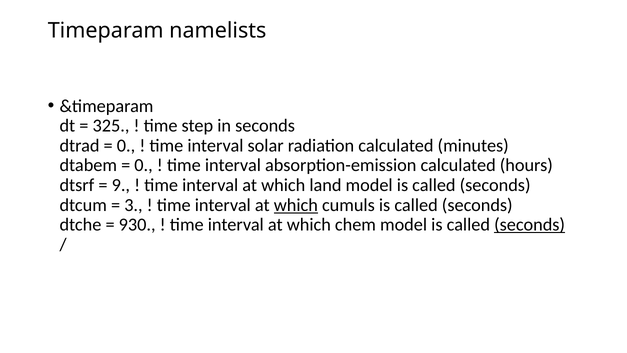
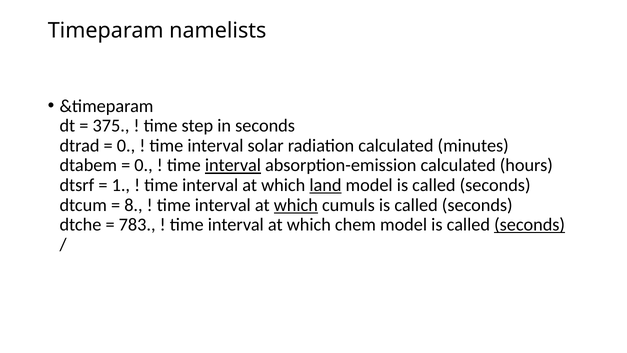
325: 325 -> 375
interval at (233, 165) underline: none -> present
9: 9 -> 1
land underline: none -> present
3: 3 -> 8
930: 930 -> 783
